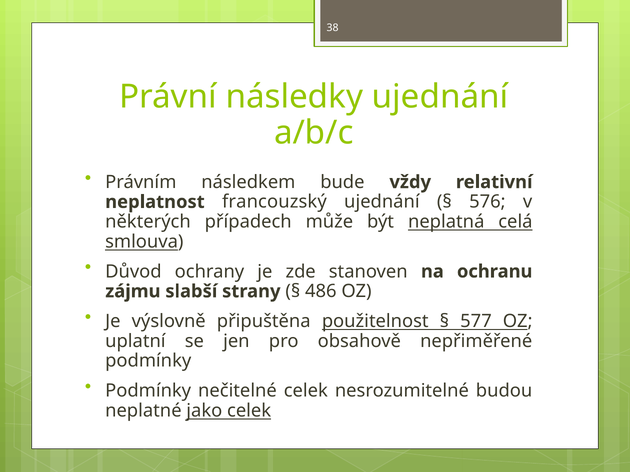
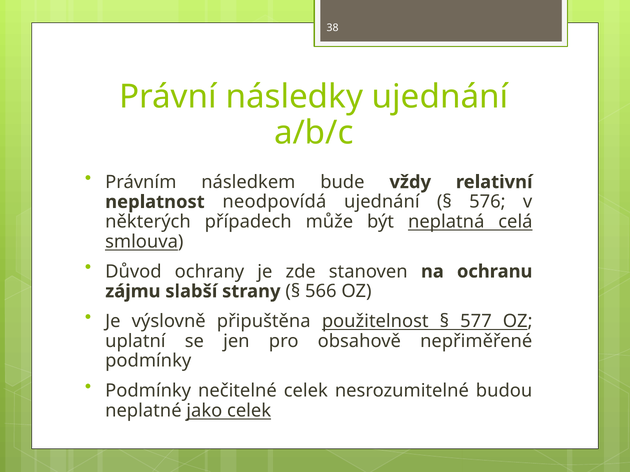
francouzský: francouzský -> neodpovídá
486: 486 -> 566
